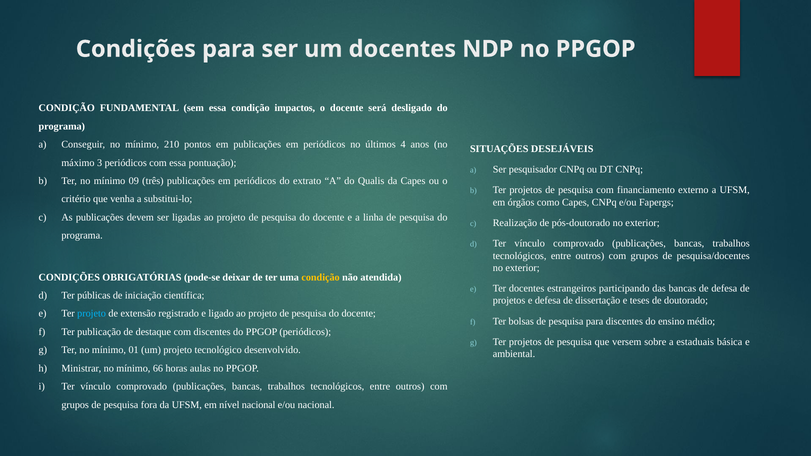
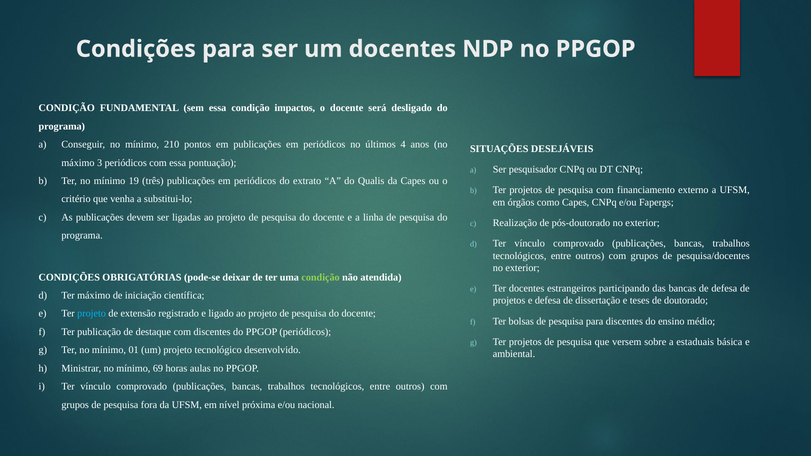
09: 09 -> 19
condição at (321, 277) colour: yellow -> light green
Ter públicas: públicas -> máximo
66: 66 -> 69
nível nacional: nacional -> próxima
